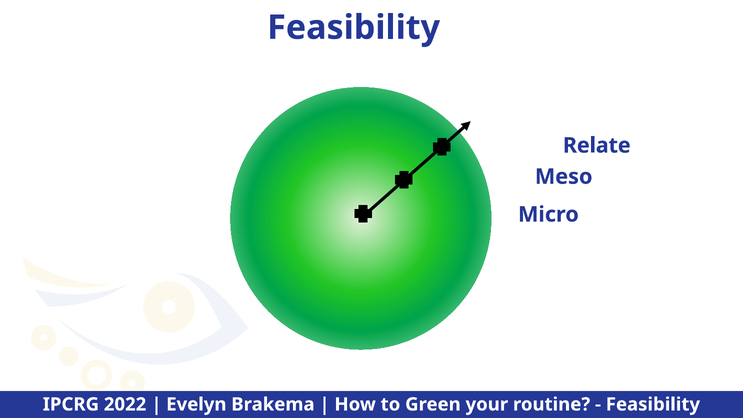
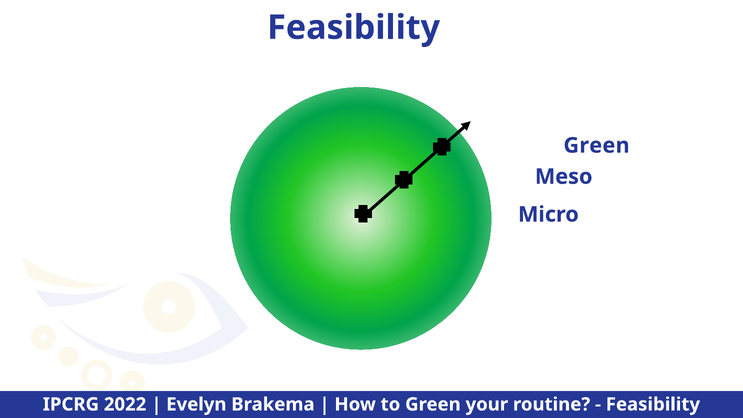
Relate at (597, 145): Relate -> Green
